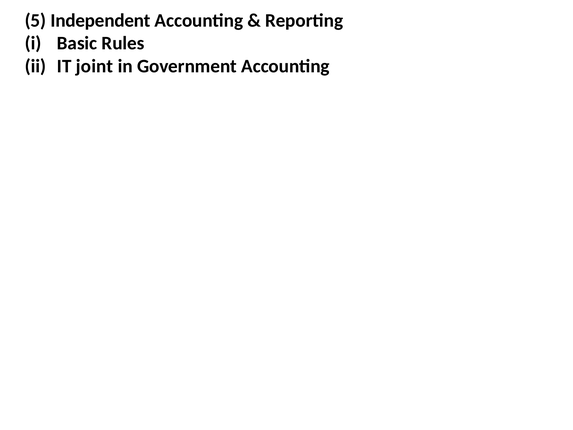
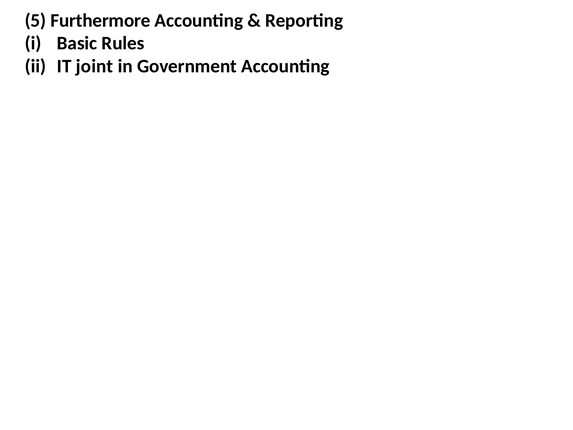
Independent: Independent -> Furthermore
